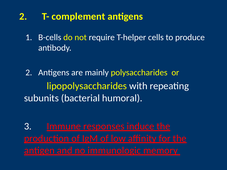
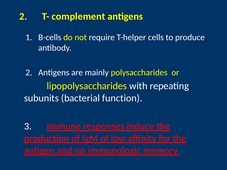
humoral: humoral -> function
